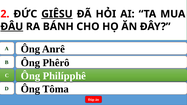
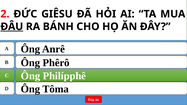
GIÊSU underline: present -> none
